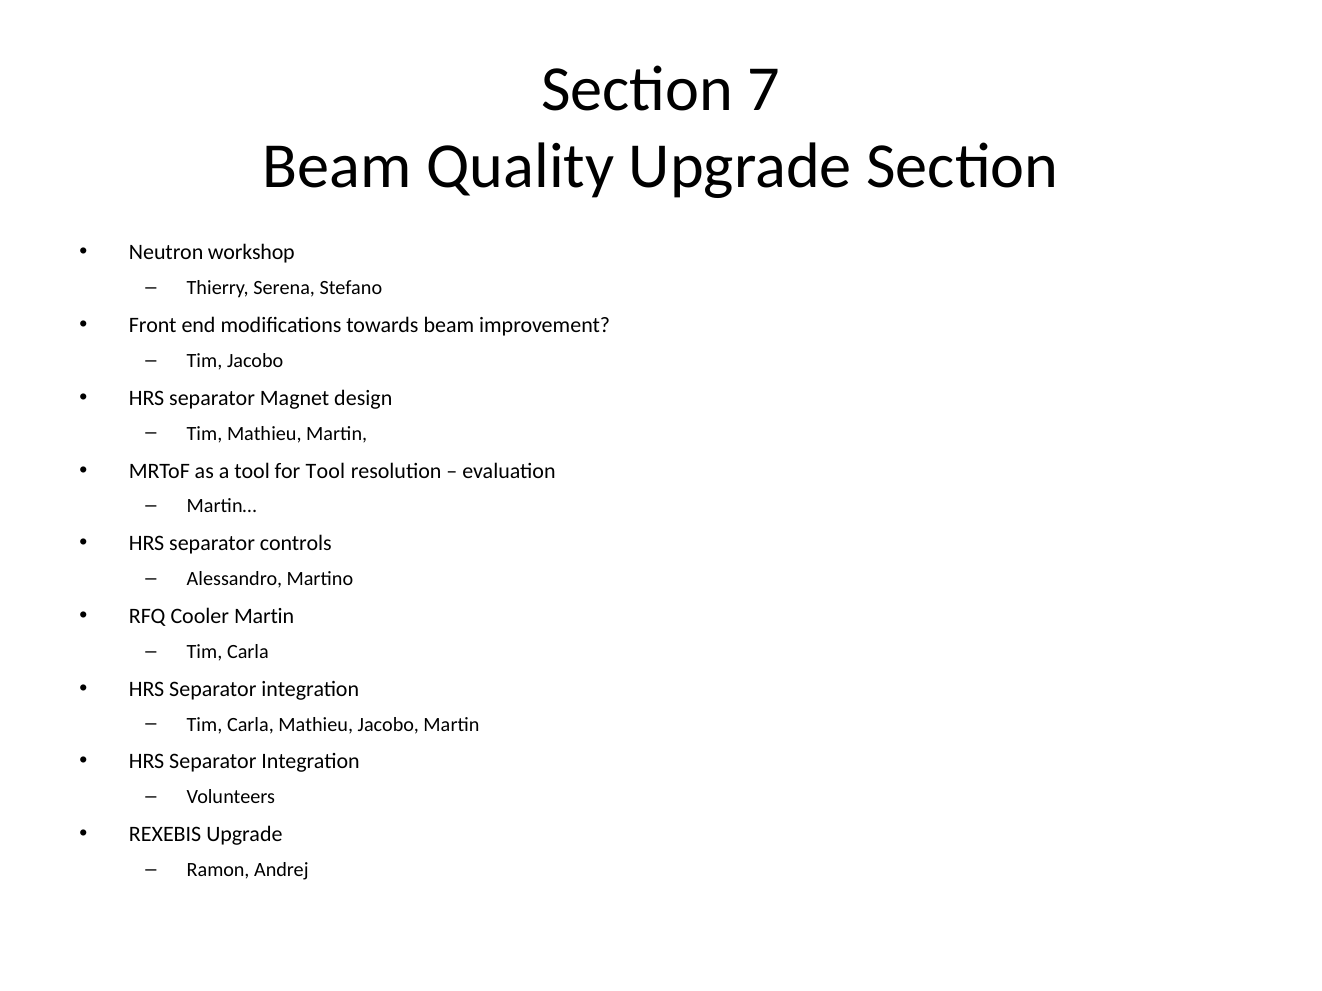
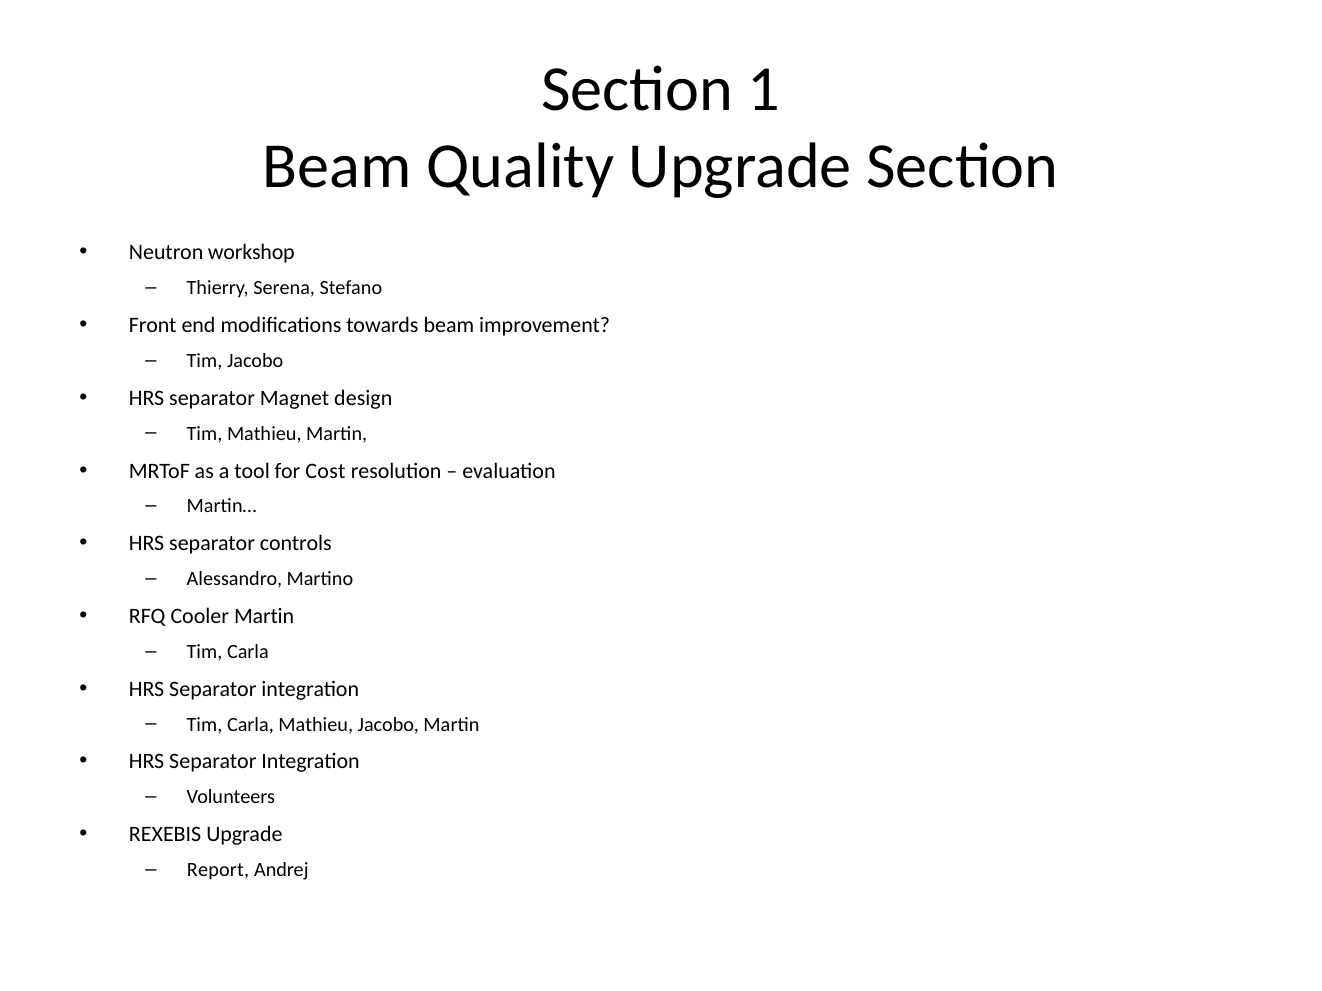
7: 7 -> 1
for Tool: Tool -> Cost
Ramon: Ramon -> Report
